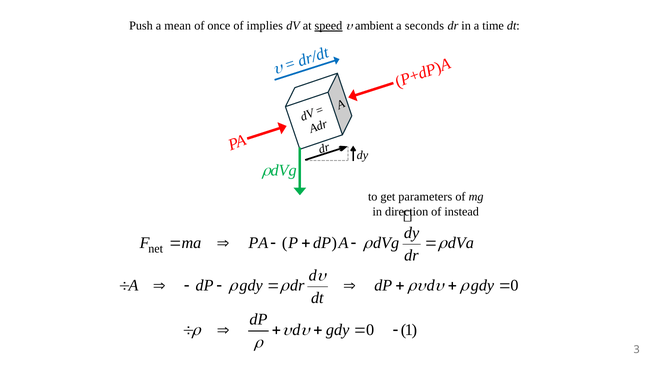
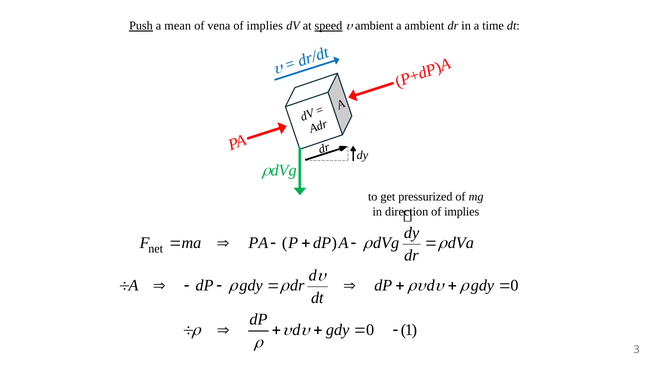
Push underline: none -> present
once: once -> vena
a seconds: seconds -> ambient
parameters: parameters -> pressurized
instead at (462, 212): instead -> implies
